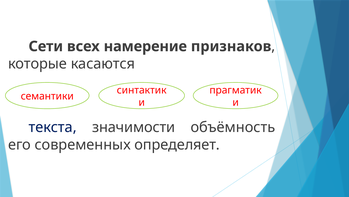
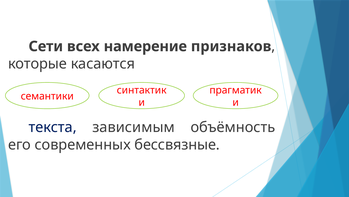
значимости: значимости -> зависимым
определяет: определяет -> бессвязные
